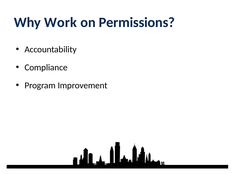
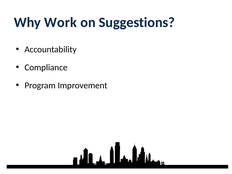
Permissions: Permissions -> Suggestions
